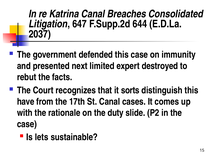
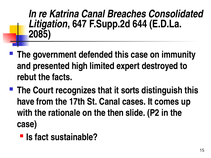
2037: 2037 -> 2085
next: next -> high
duty: duty -> then
lets: lets -> fact
